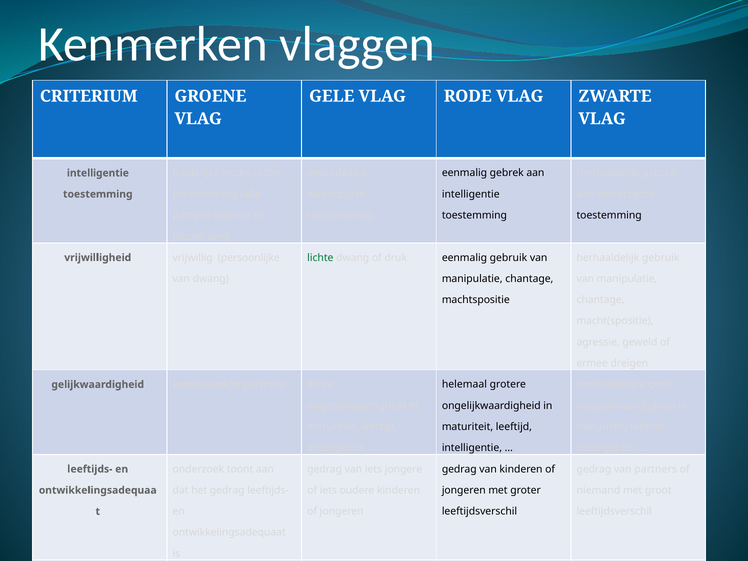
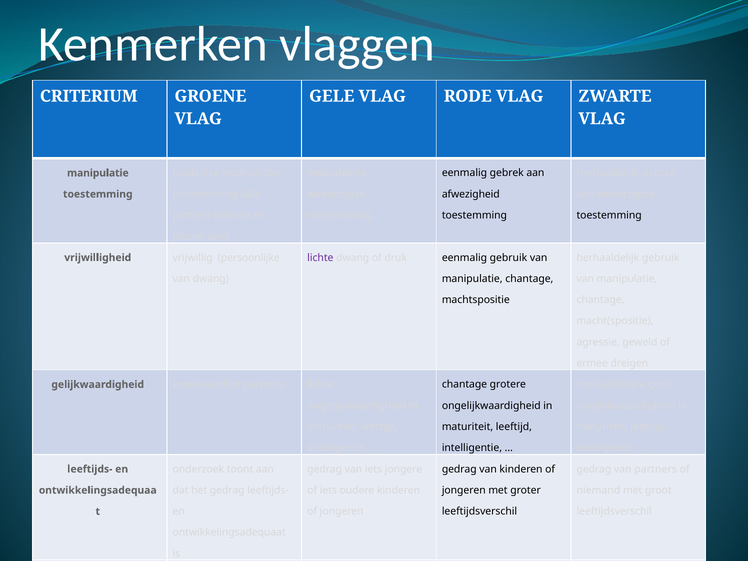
intelligentie at (98, 173): intelligentie -> manipulatie
intelligentie at (471, 194): intelligentie -> afwezigheid
lichte at (320, 258) colour: green -> purple
helemaal at (464, 384): helemaal -> chantage
